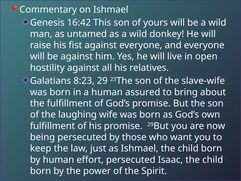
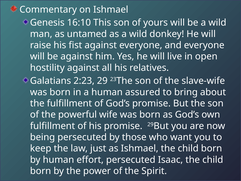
16:42: 16:42 -> 16:10
8:23: 8:23 -> 2:23
laughing: laughing -> powerful
